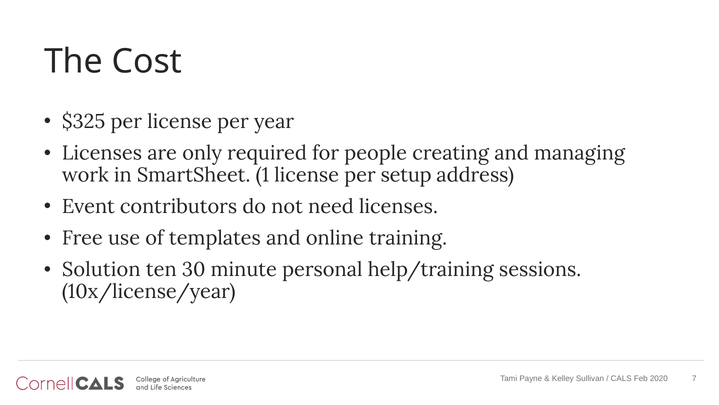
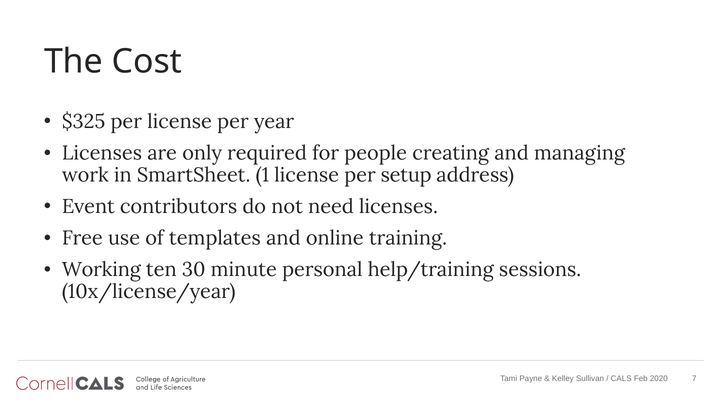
Solution: Solution -> Working
